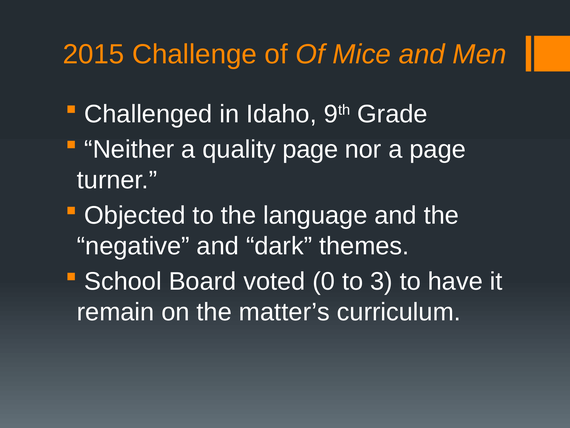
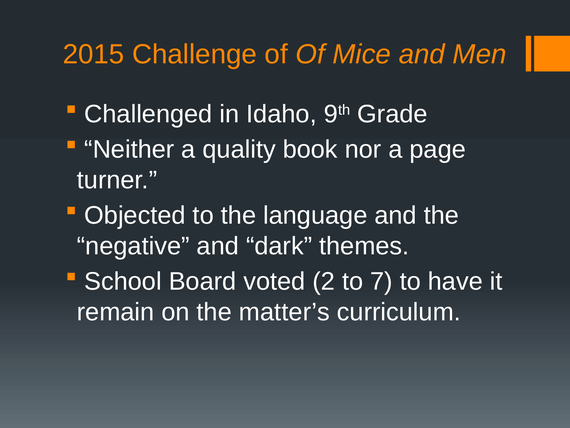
quality page: page -> book
0: 0 -> 2
3: 3 -> 7
